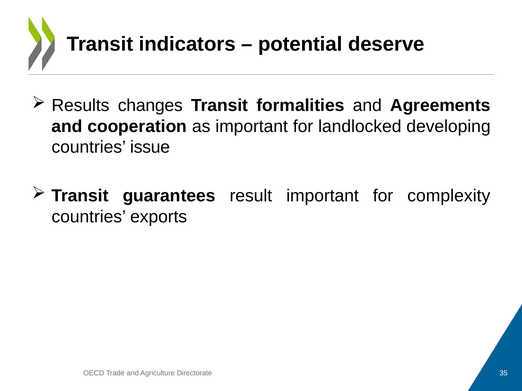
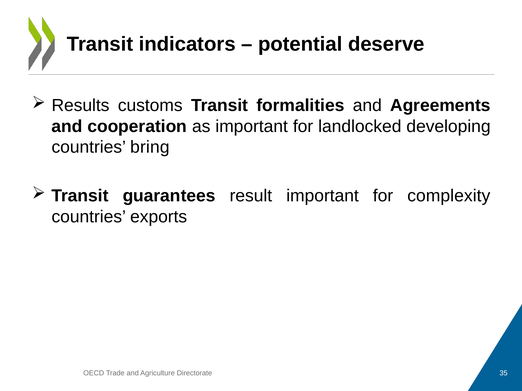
changes: changes -> customs
issue: issue -> bring
